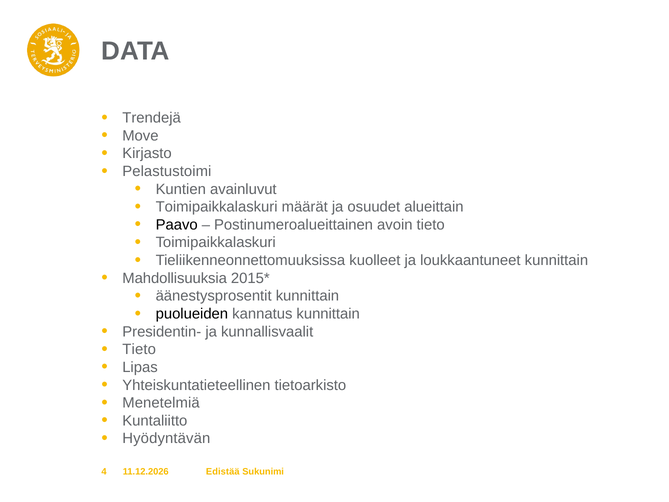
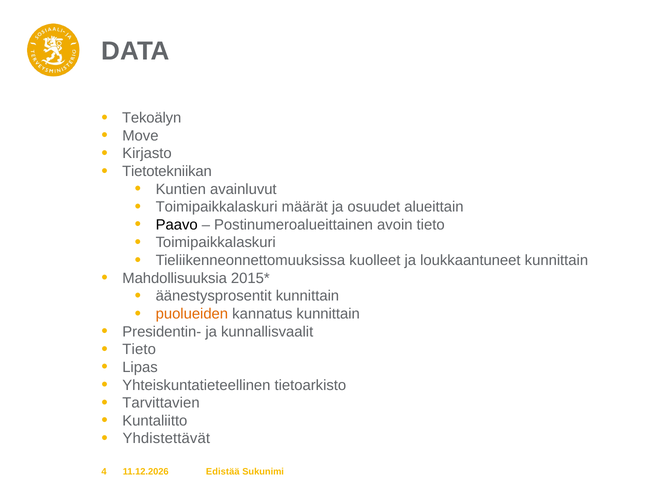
Trendejä: Trendejä -> Tekoälyn
Pelastustoimi: Pelastustoimi -> Tietotekniikan
puolueiden colour: black -> orange
Menetelmiä: Menetelmiä -> Tarvittavien
Hyödyntävän: Hyödyntävän -> Yhdistettävät
